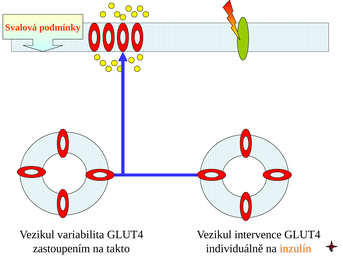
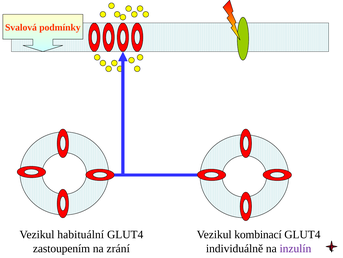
variabilita: variabilita -> habituální
intervence: intervence -> kombinací
takto: takto -> zrání
inzulín colour: orange -> purple
